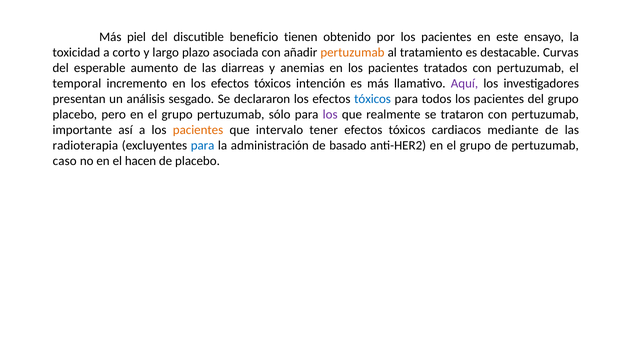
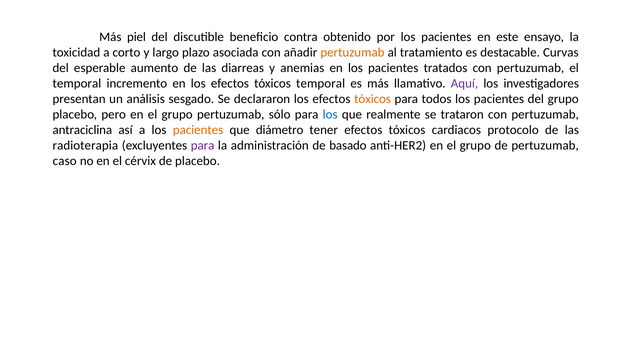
tienen: tienen -> contra
tóxicos intención: intención -> temporal
tóxicos at (373, 99) colour: blue -> orange
los at (330, 115) colour: purple -> blue
importante: importante -> antraciclina
intervalo: intervalo -> diámetro
mediante: mediante -> protocolo
para at (203, 146) colour: blue -> purple
hacen: hacen -> cérvix
